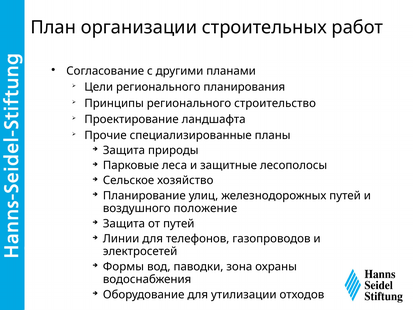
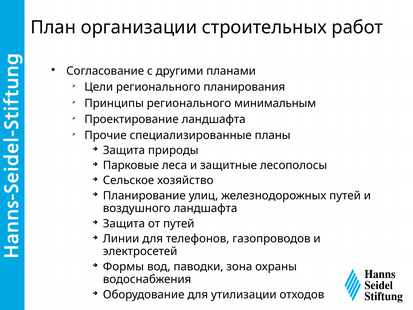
строительство: строительство -> минимальным
воздушного положение: положение -> ландшафта
